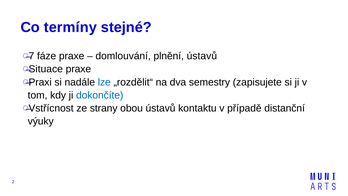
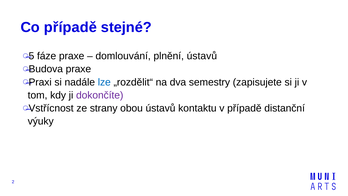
Co termíny: termíny -> případě
7: 7 -> 5
Situace: Situace -> Budova
dokončíte colour: blue -> purple
